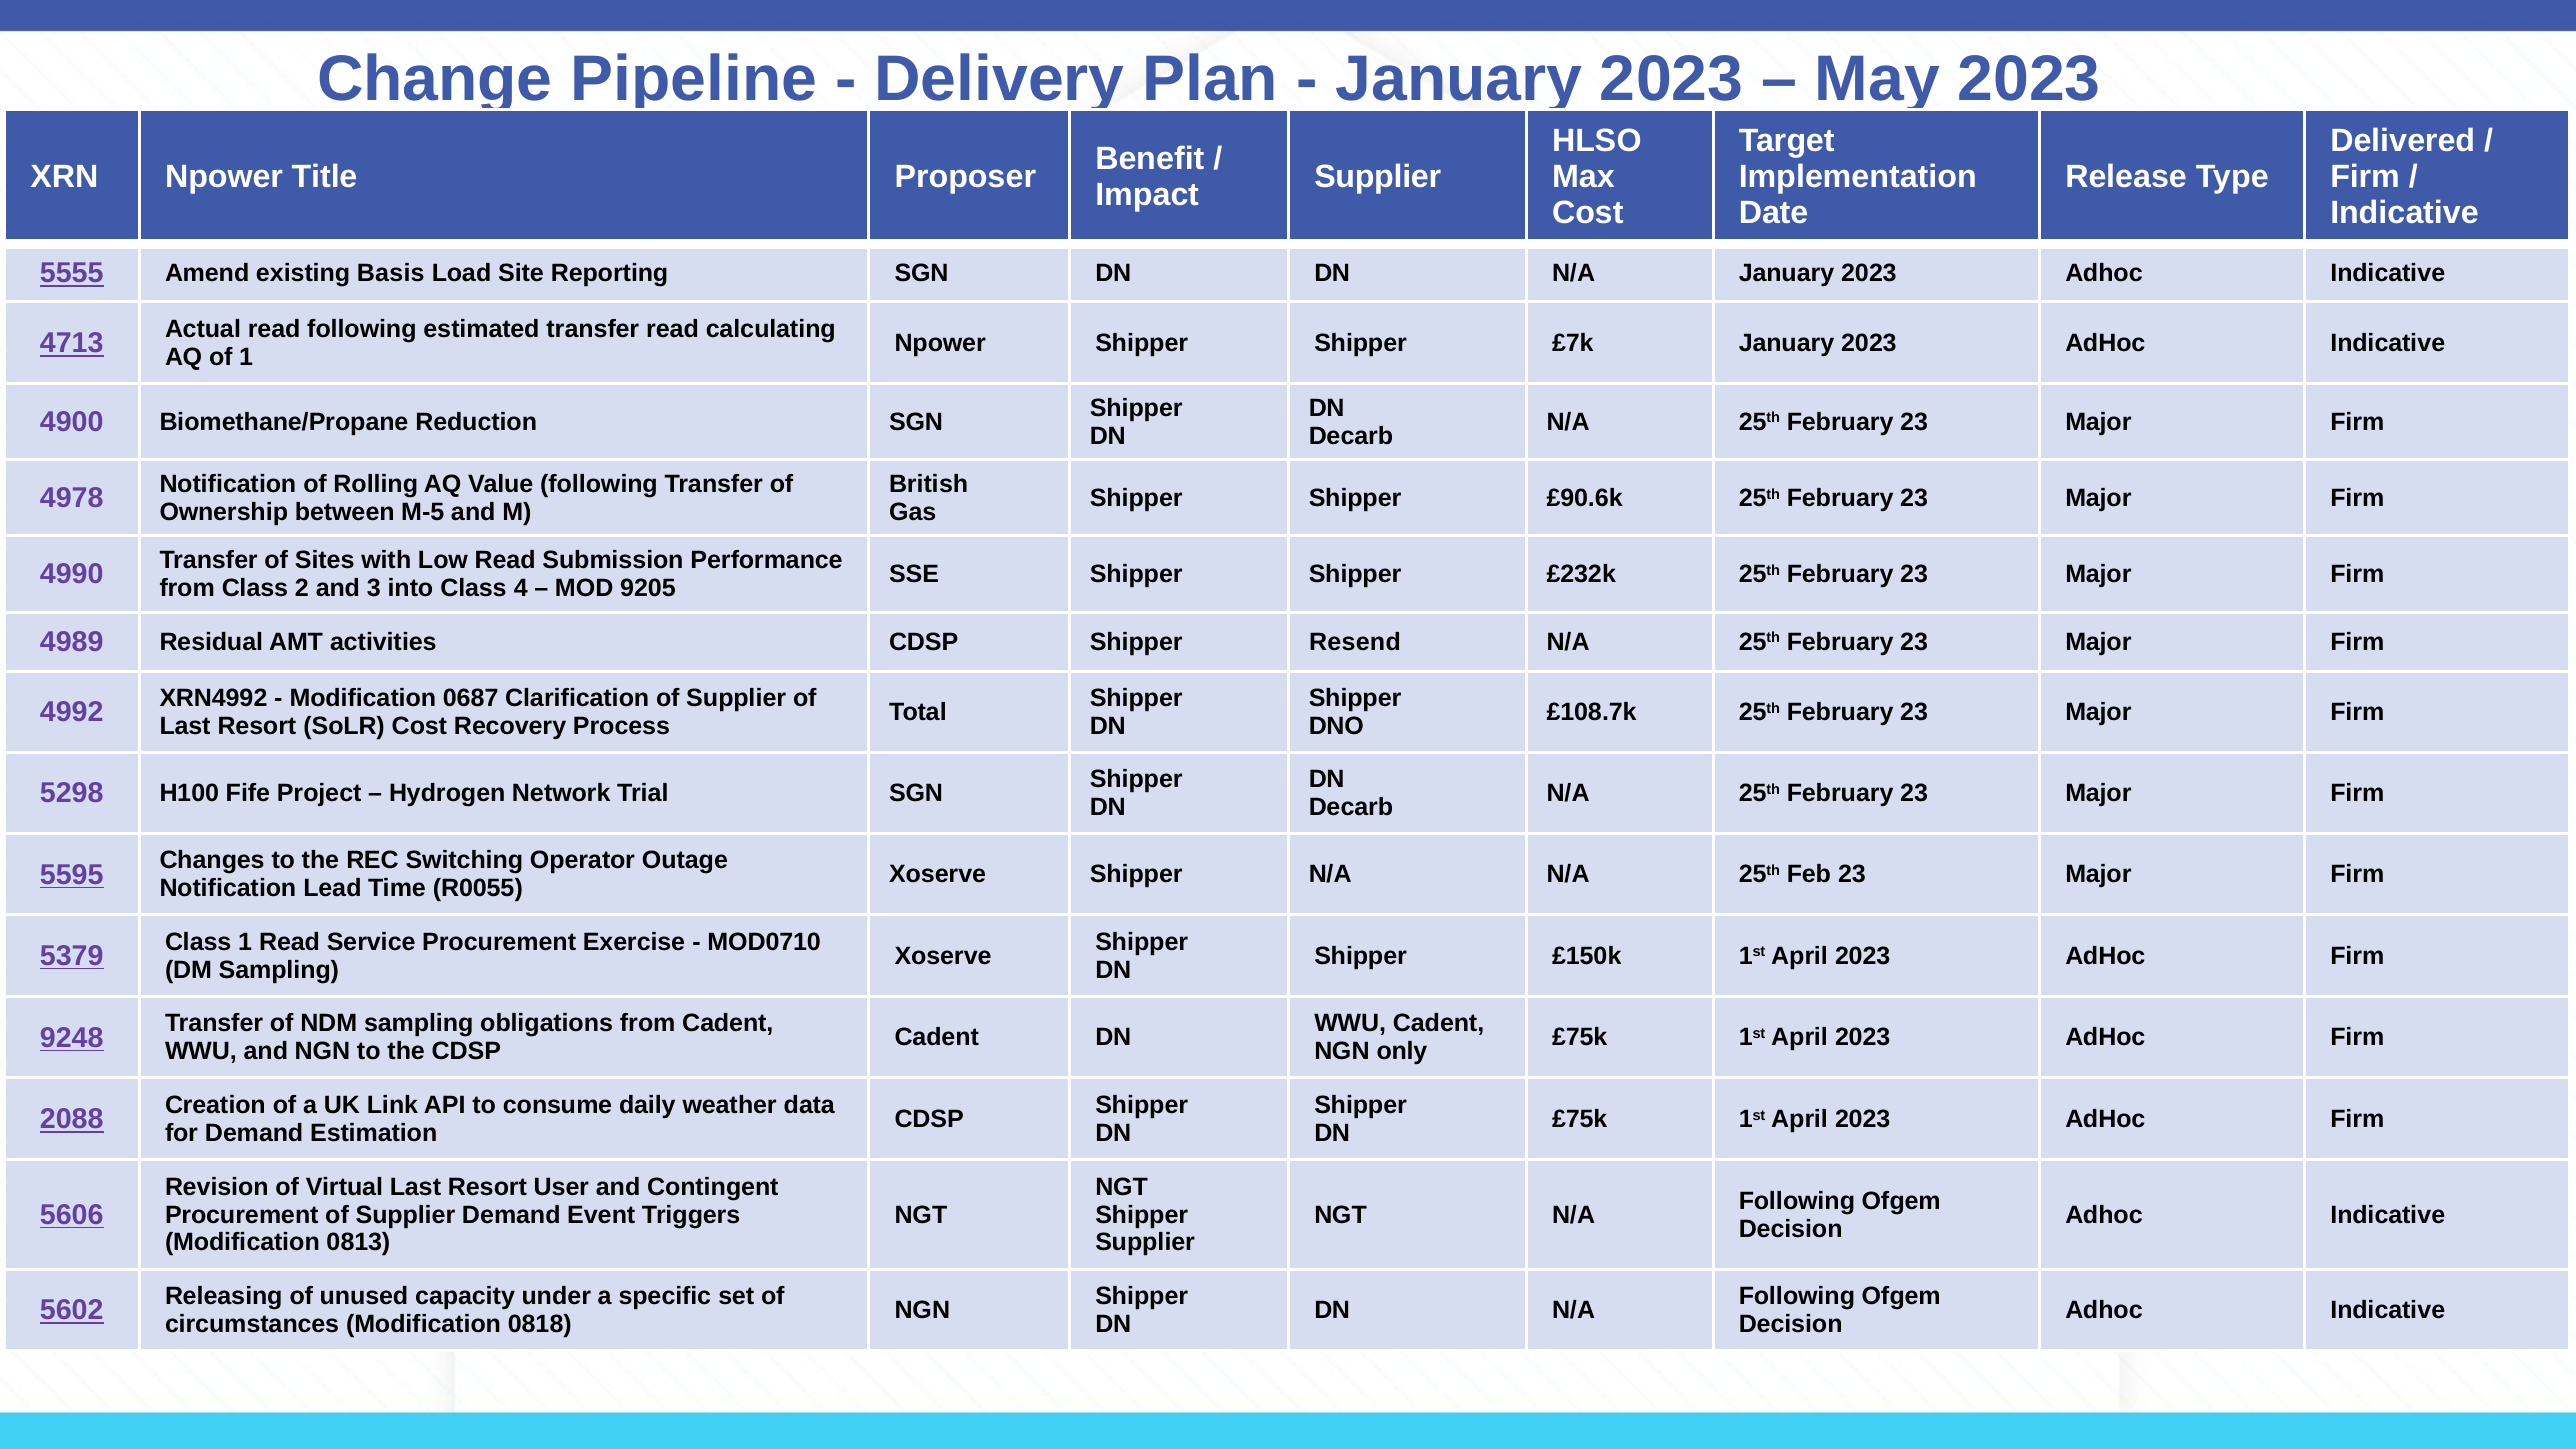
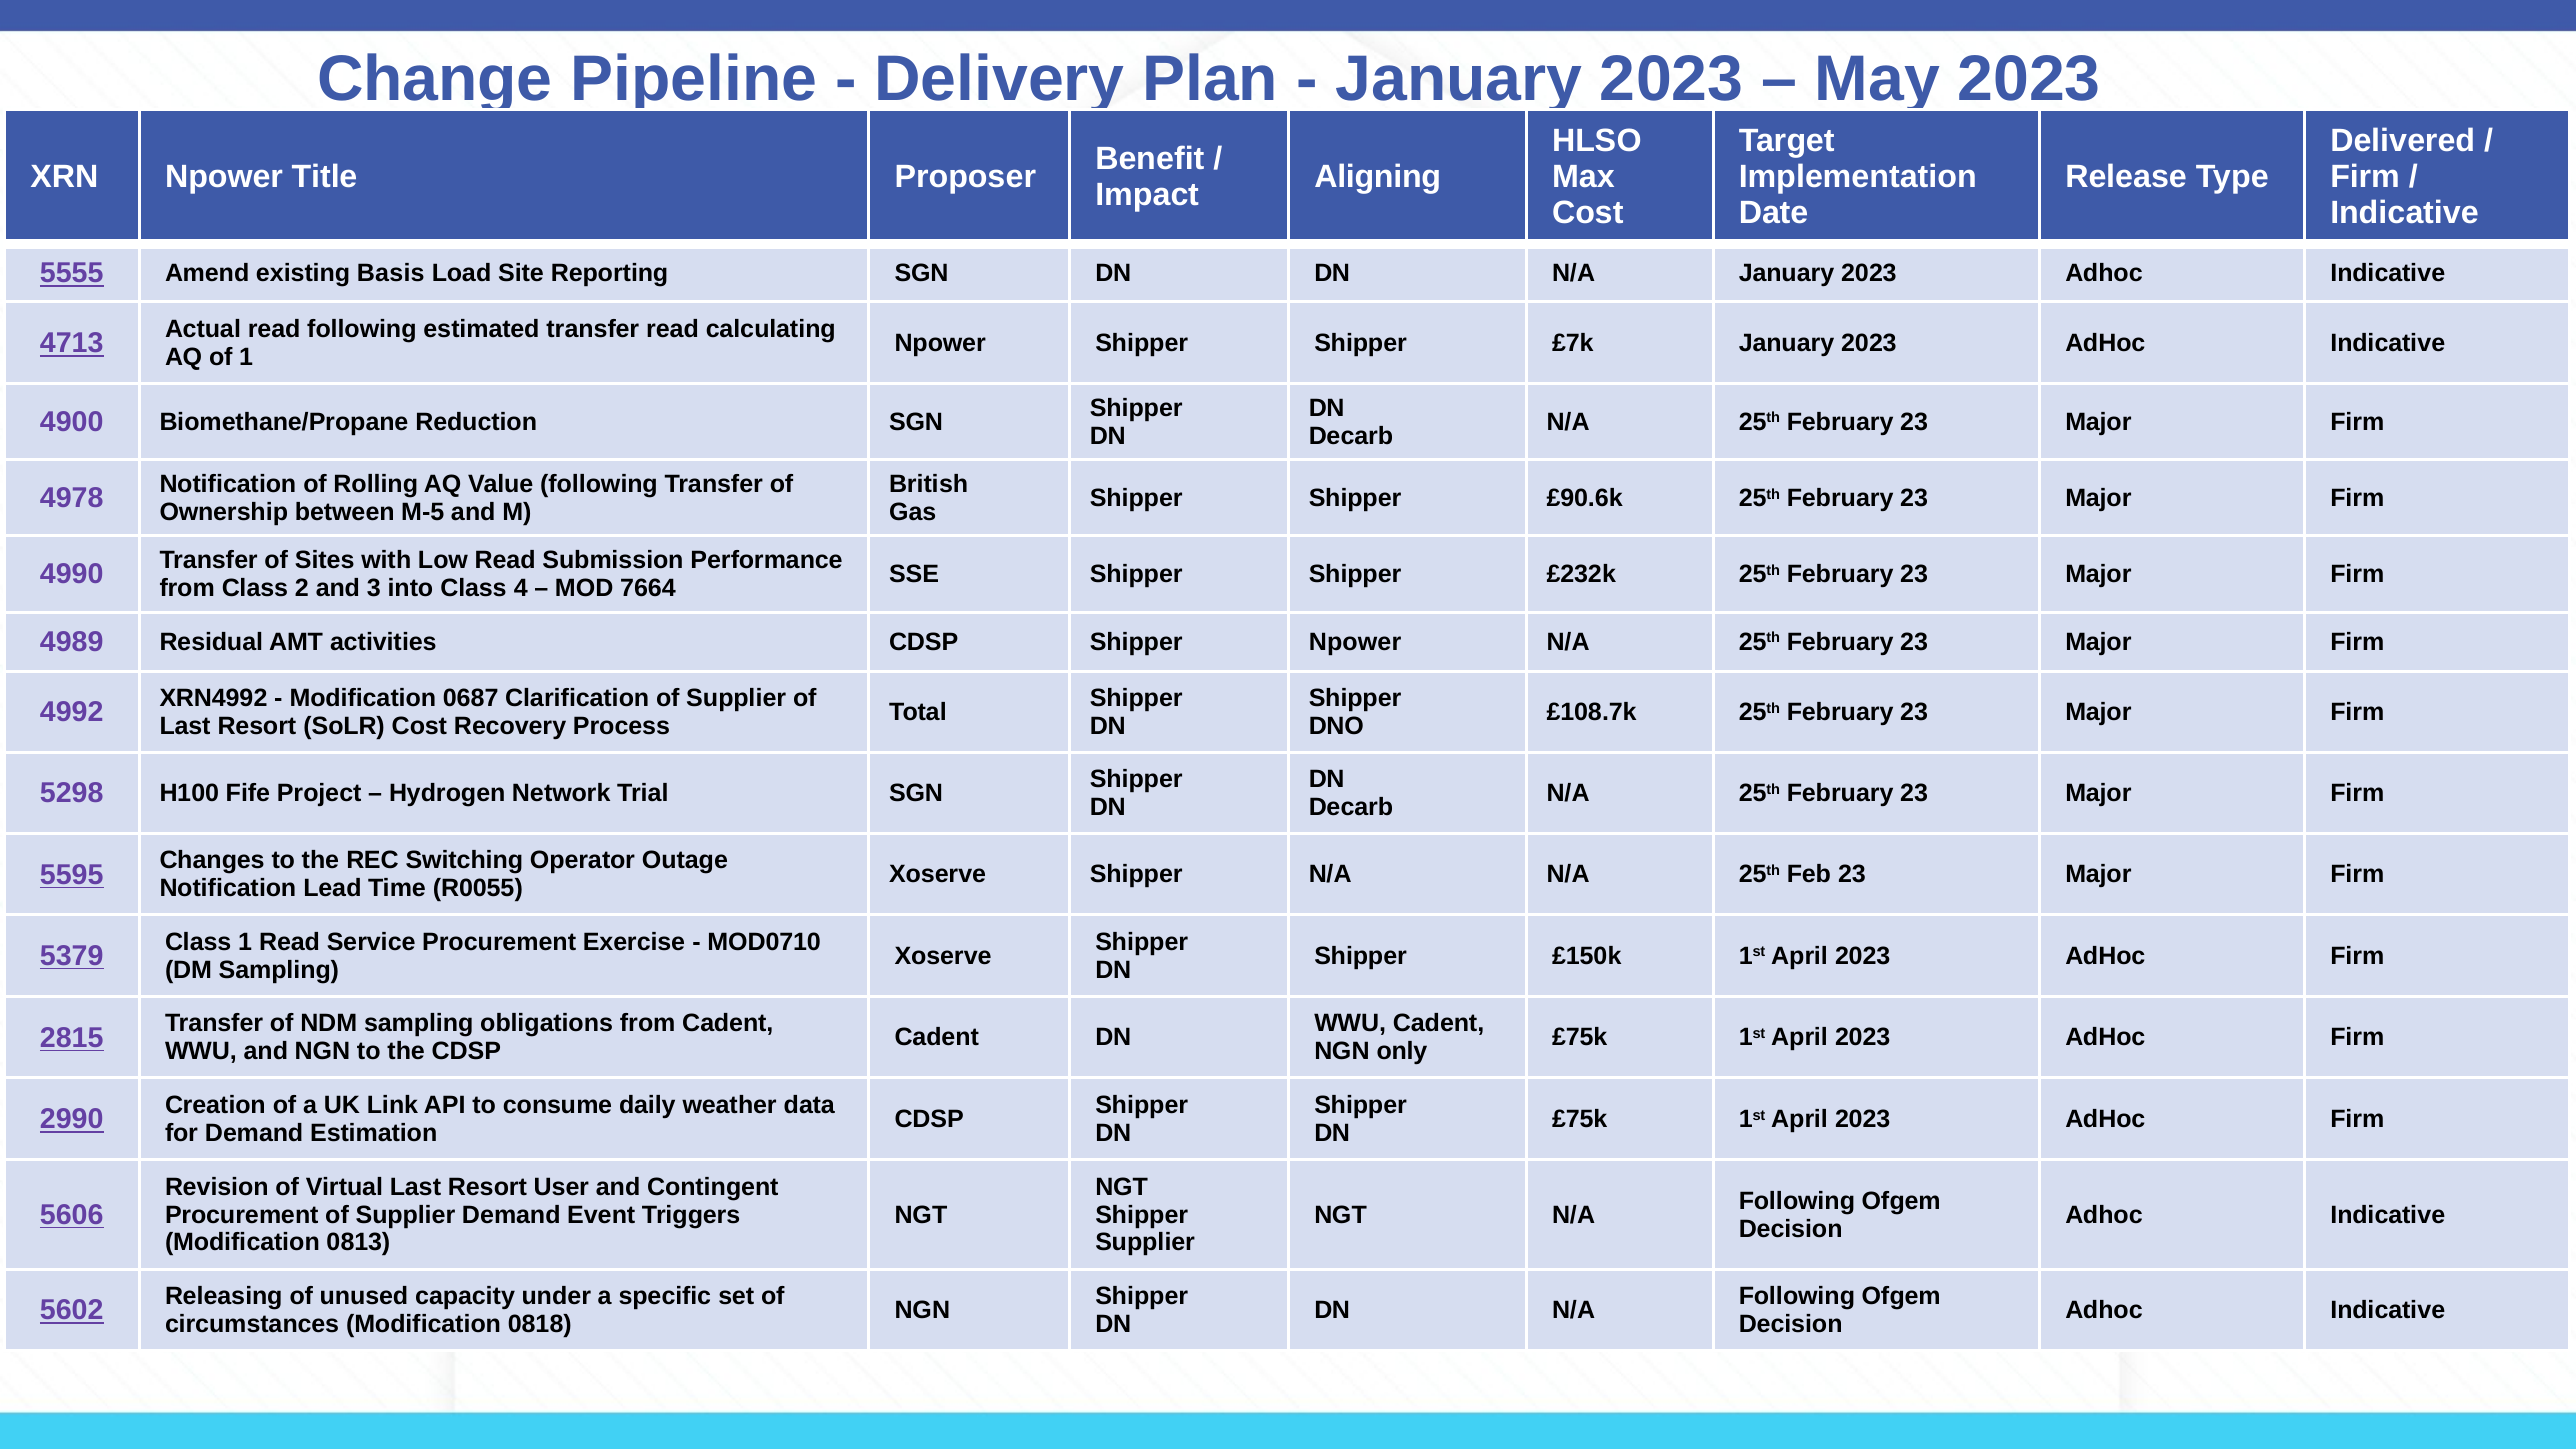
Supplier at (1378, 177): Supplier -> Aligning
9205: 9205 -> 7664
Shipper Resend: Resend -> Npower
9248: 9248 -> 2815
2088: 2088 -> 2990
